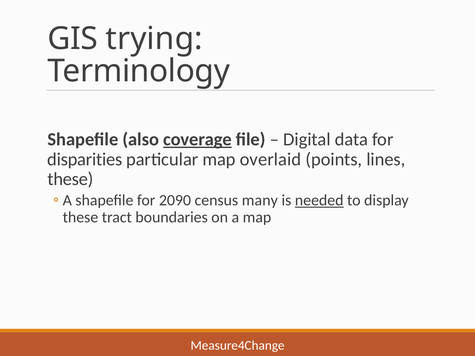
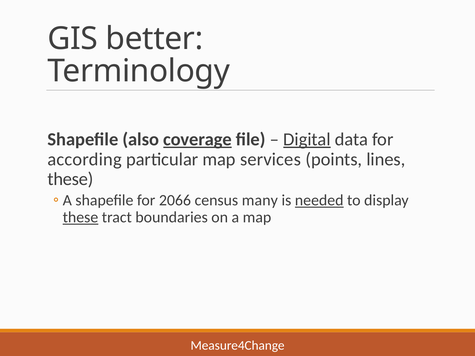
trying: trying -> better
Digital underline: none -> present
disparities: disparities -> according
overlaid: overlaid -> services
2090: 2090 -> 2066
these at (80, 218) underline: none -> present
